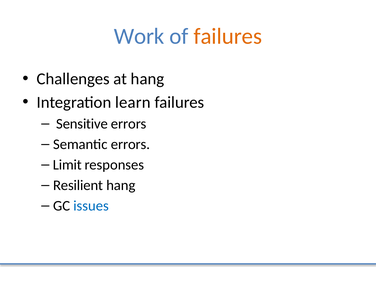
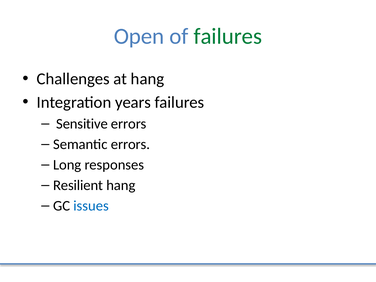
Work: Work -> Open
failures at (228, 36) colour: orange -> green
learn: learn -> years
Limit: Limit -> Long
